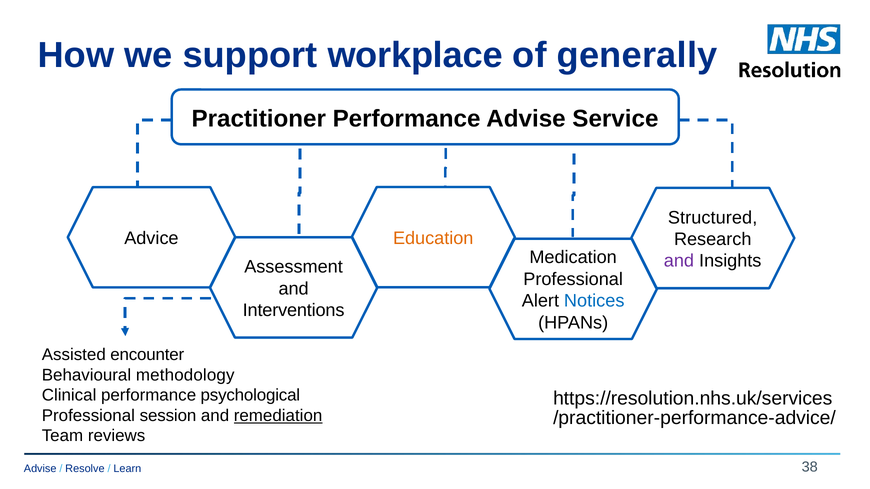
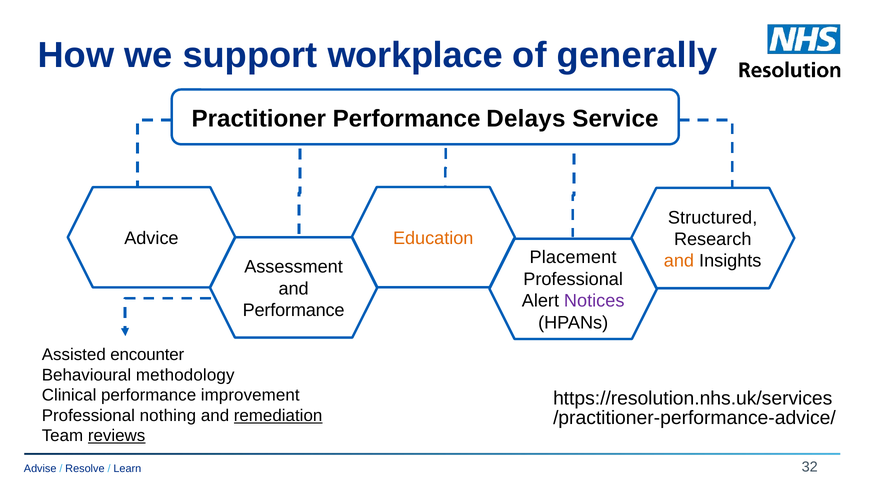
Performance Advise: Advise -> Delays
Medication: Medication -> Placement
and at (679, 261) colour: purple -> orange
Notices colour: blue -> purple
Interventions at (294, 311): Interventions -> Performance
psychological: psychological -> improvement
session: session -> nothing
reviews underline: none -> present
38: 38 -> 32
